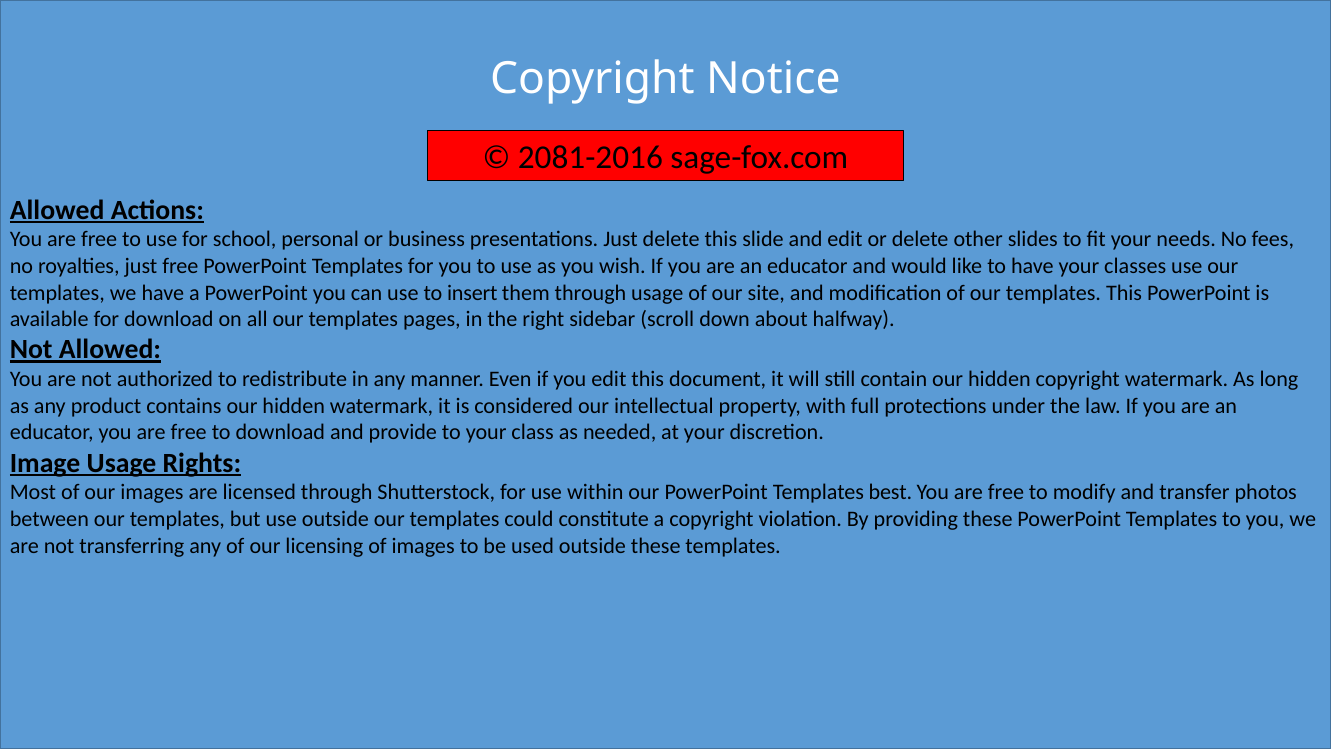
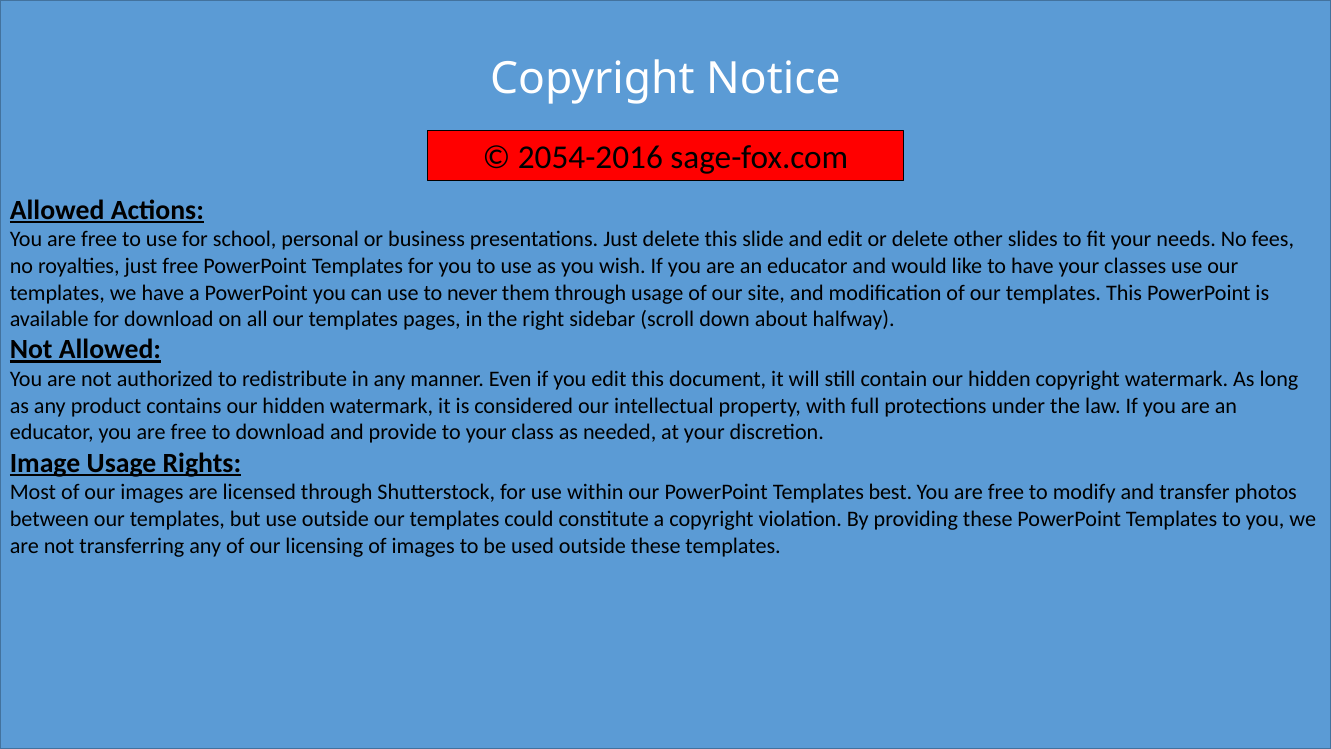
2081-2016: 2081-2016 -> 2054-2016
insert: insert -> never
